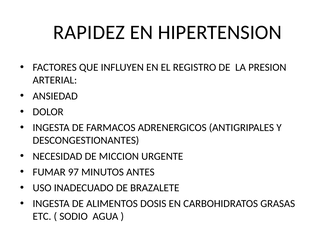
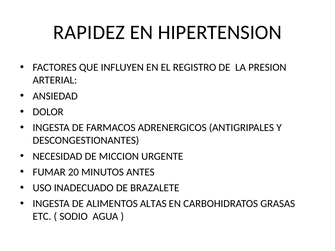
97: 97 -> 20
DOSIS: DOSIS -> ALTAS
